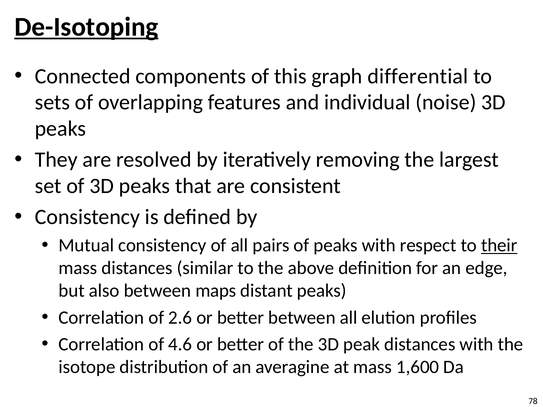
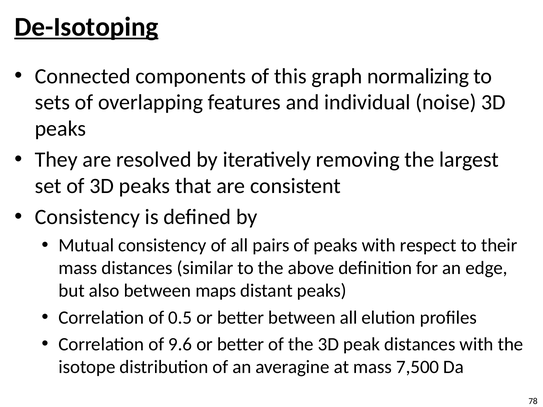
differential: differential -> normalizing
their underline: present -> none
2.6: 2.6 -> 0.5
4.6: 4.6 -> 9.6
1,600: 1,600 -> 7,500
